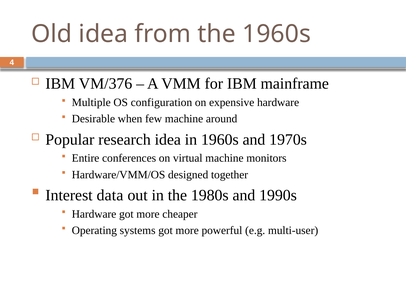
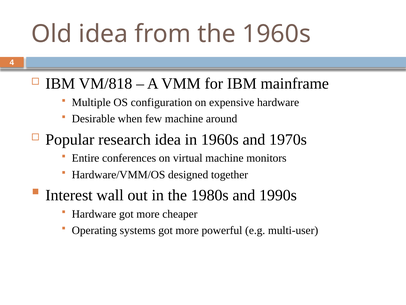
VM/376: VM/376 -> VM/818
data: data -> wall
